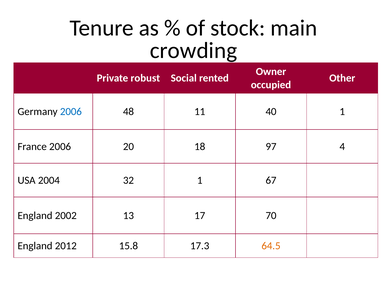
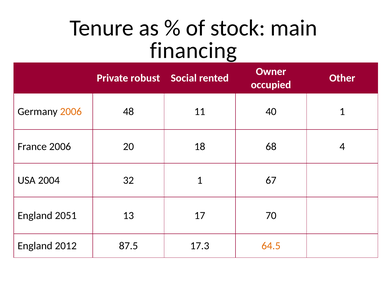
crowding: crowding -> financing
2006 at (71, 112) colour: blue -> orange
97: 97 -> 68
2002: 2002 -> 2051
15.8: 15.8 -> 87.5
